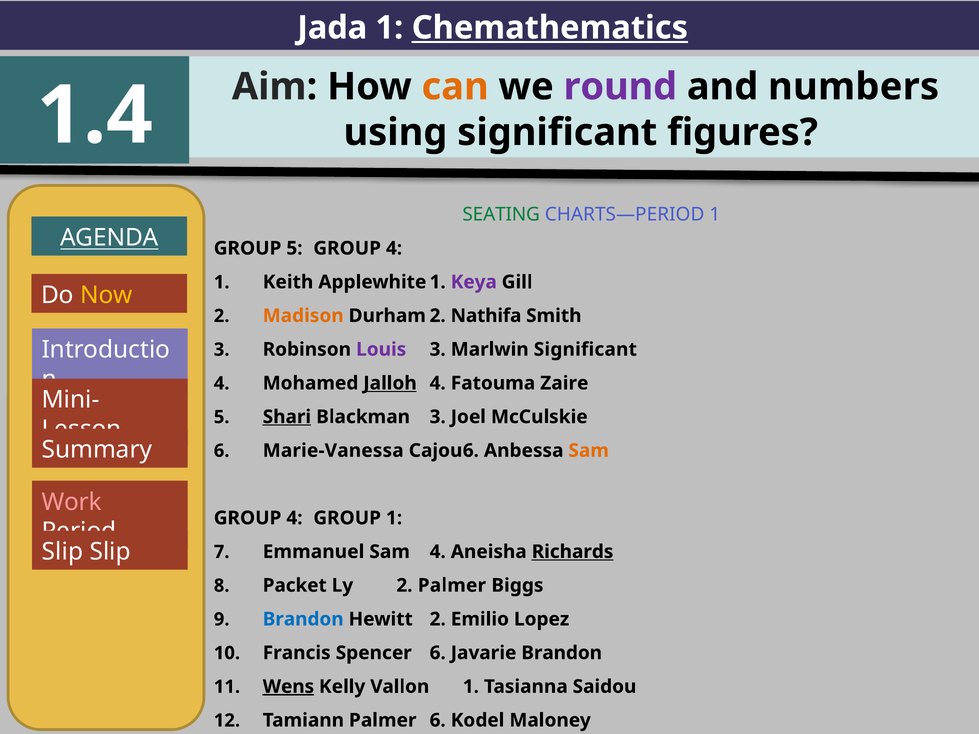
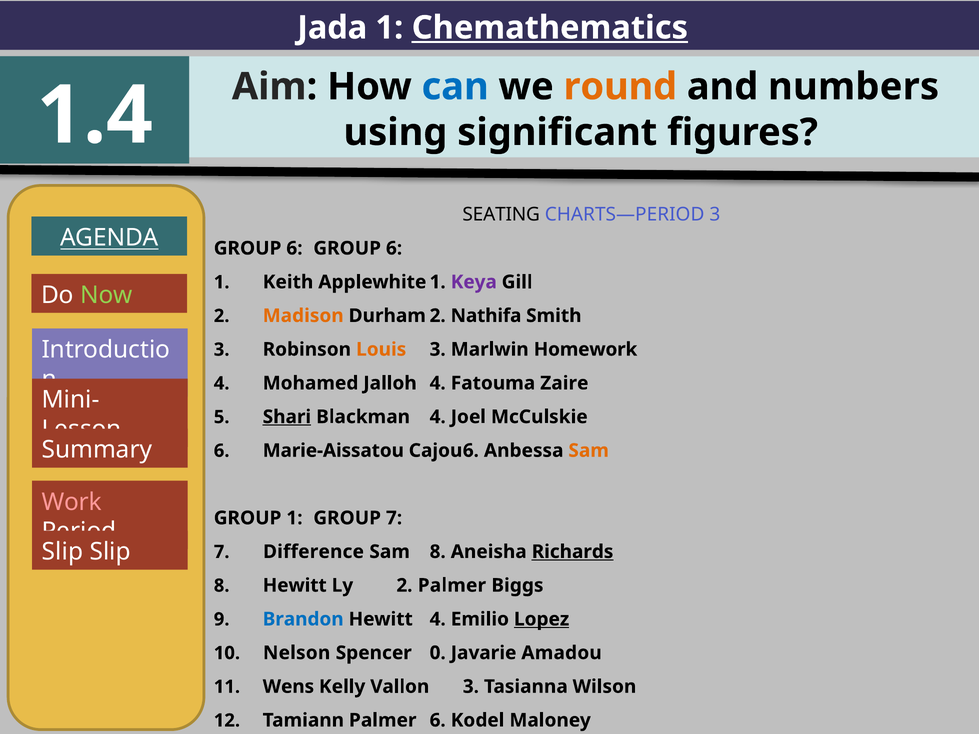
can colour: orange -> blue
round colour: purple -> orange
SEATING colour: green -> black
CHARTS—PERIOD 1: 1 -> 3
5 at (294, 248): 5 -> 6
4 at (394, 248): 4 -> 6
Now colour: yellow -> light green
Louis colour: purple -> orange
Marlwin Significant: Significant -> Homework
Jalloh underline: present -> none
Blackman 3: 3 -> 4
Marie-Vanessa: Marie-Vanessa -> Marie-Aissatou
4 at (294, 518): 4 -> 1
GROUP 1: 1 -> 7
Emmanuel: Emmanuel -> Difference
Sam 4: 4 -> 8
Packet at (295, 586): Packet -> Hewitt
Hewitt 2: 2 -> 4
Lopez underline: none -> present
Francis: Francis -> Nelson
Spencer 6: 6 -> 0
Javarie Brandon: Brandon -> Amadou
Wens underline: present -> none
Vallon 1: 1 -> 3
Saidou: Saidou -> Wilson
